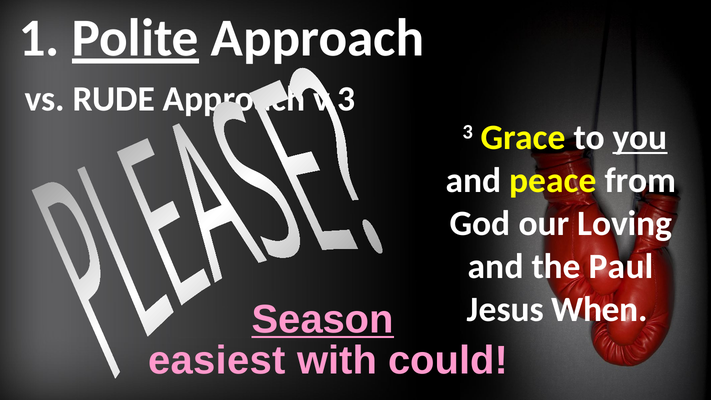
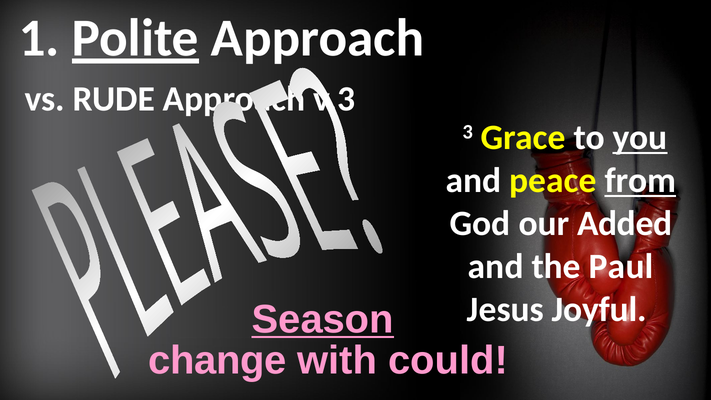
from underline: none -> present
Loving: Loving -> Added
When: When -> Joyful
easiest: easiest -> change
